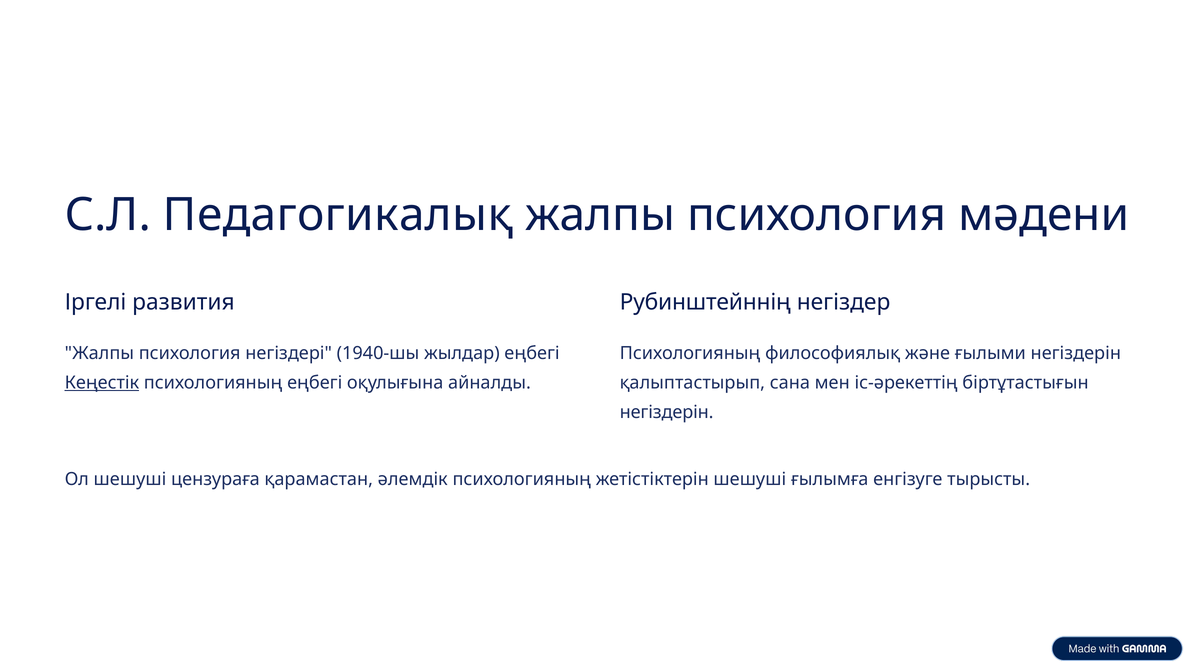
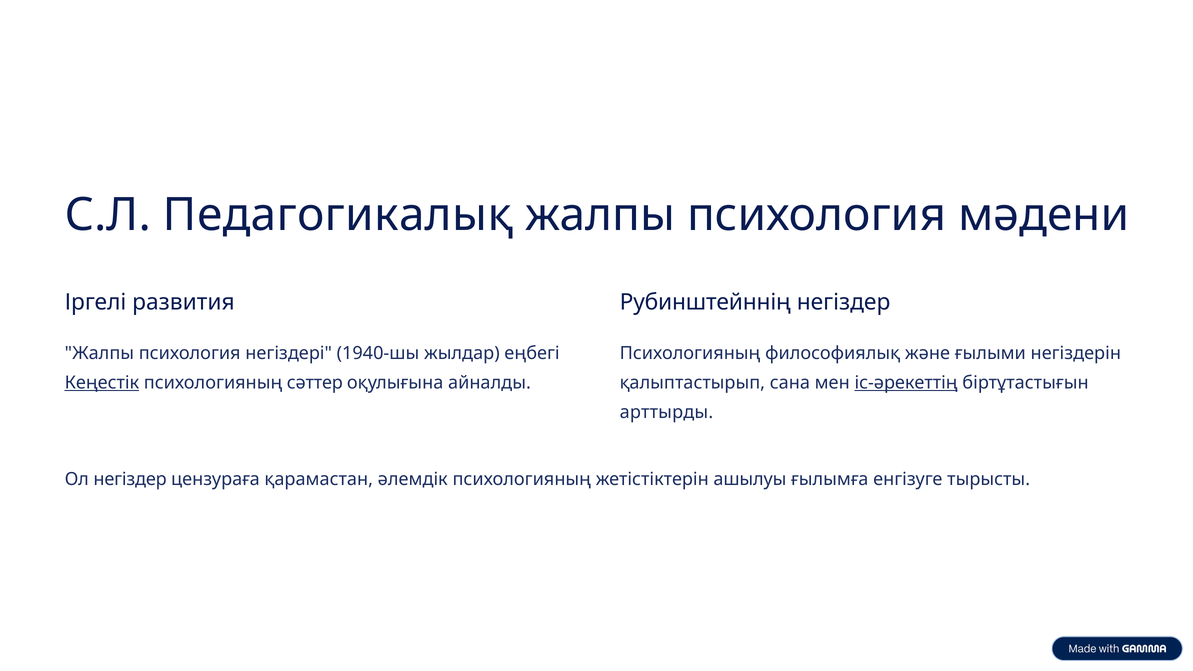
психологияның еңбегі: еңбегі -> сәттер
іс-әрекеттің underline: none -> present
негіздерін at (667, 412): негіздерін -> арттырды
Ол шешуші: шешуші -> негіздер
жетістіктерін шешуші: шешуші -> ашылуы
